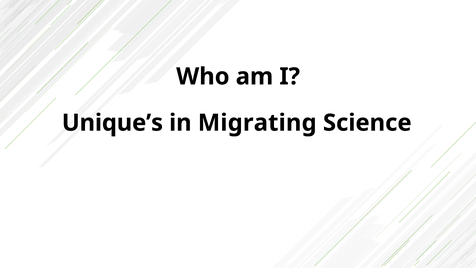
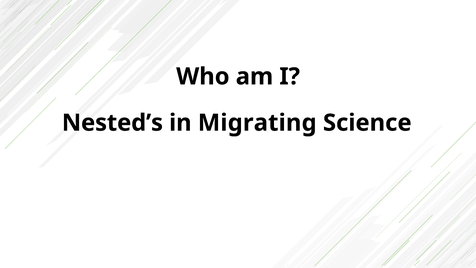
Unique’s: Unique’s -> Nested’s
